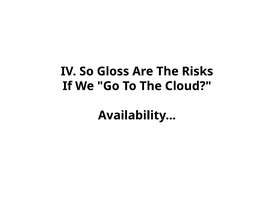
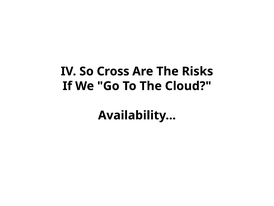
Gloss: Gloss -> Cross
